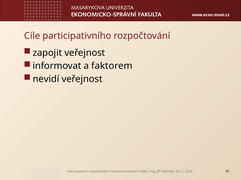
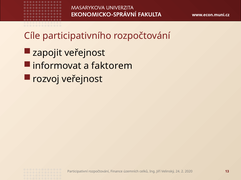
nevidí: nevidí -> rozvoj
